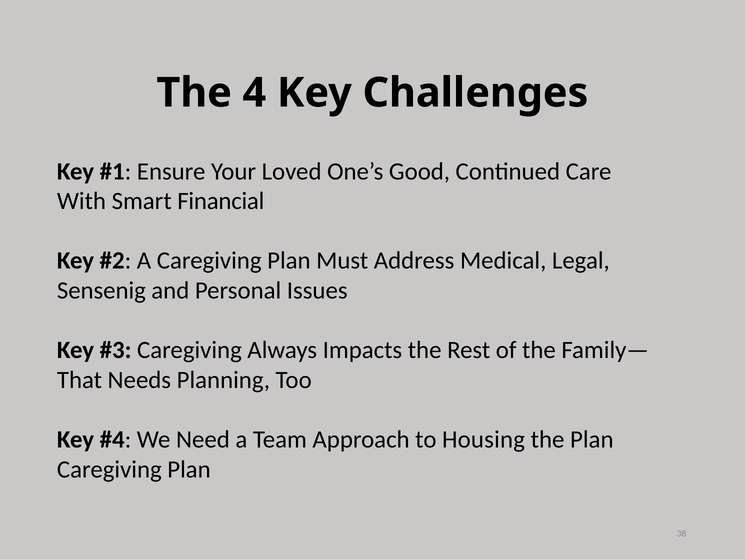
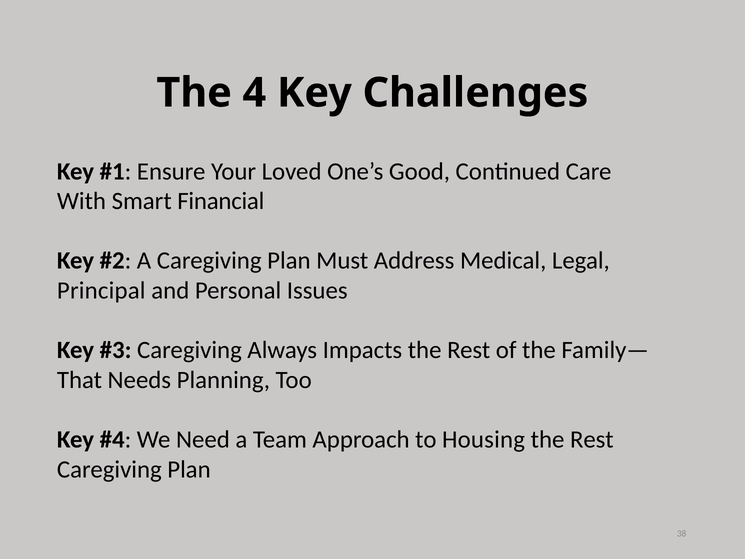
Sensenig: Sensenig -> Principal
Plan at (592, 439): Plan -> Rest
